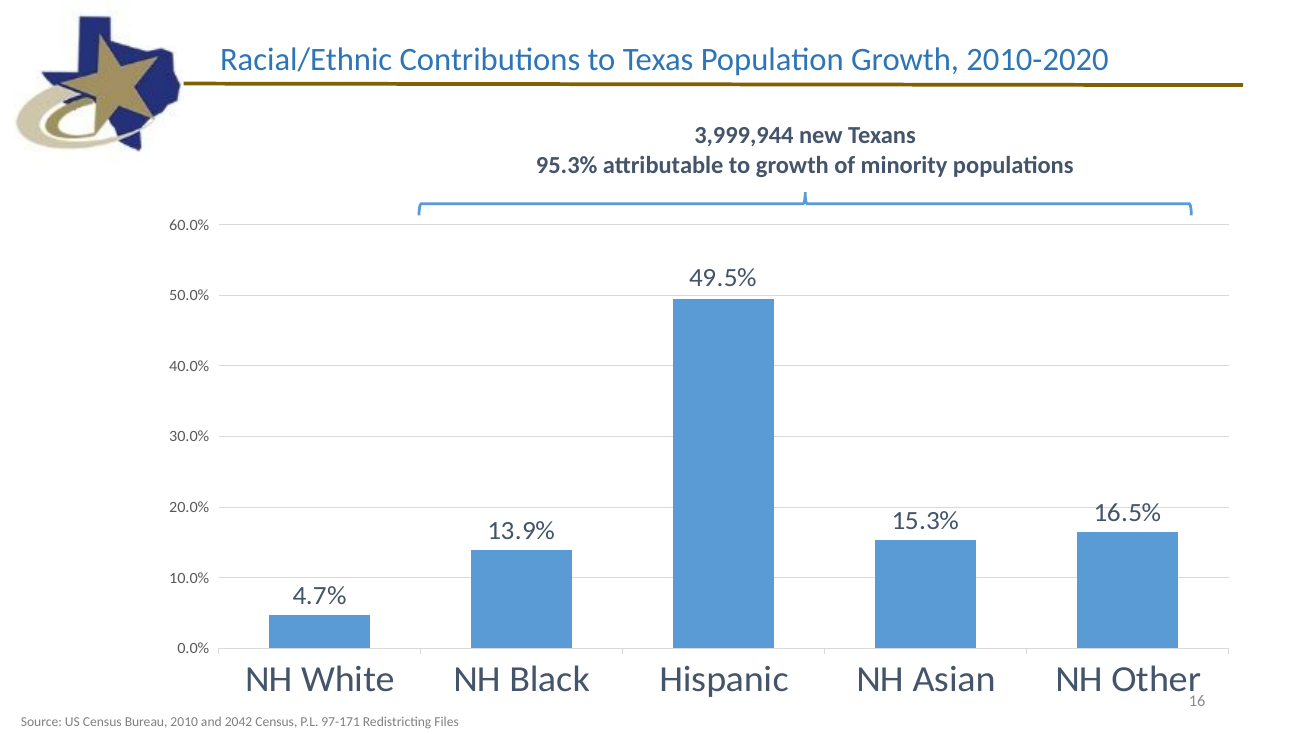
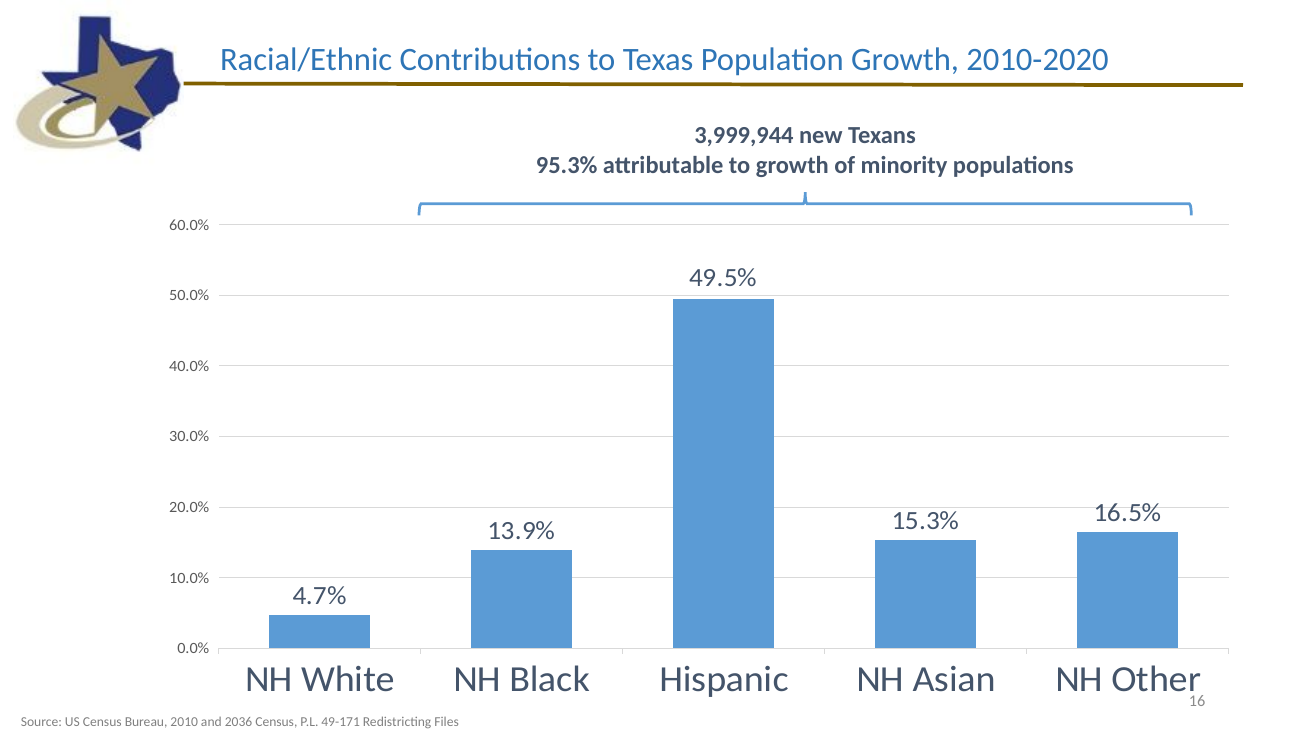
2042: 2042 -> 2036
97-171: 97-171 -> 49-171
